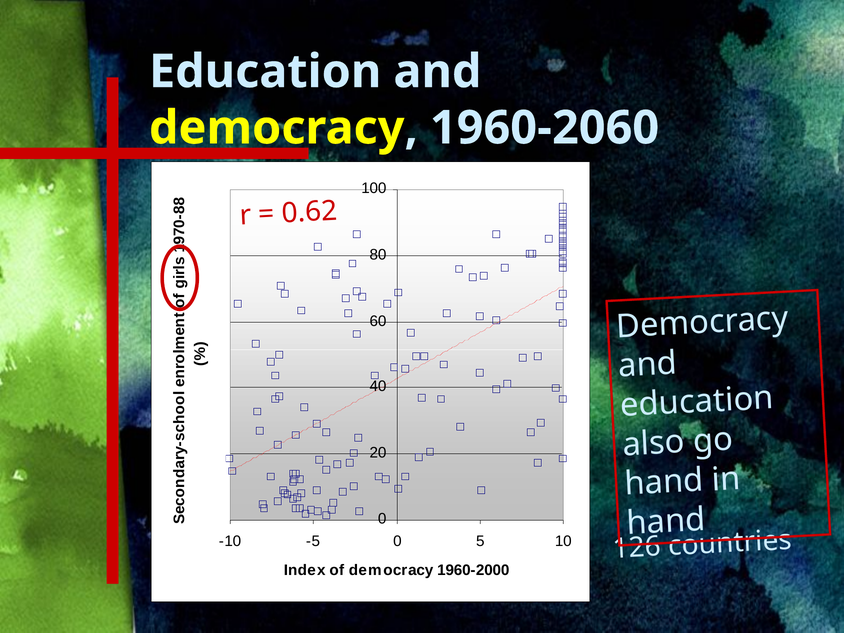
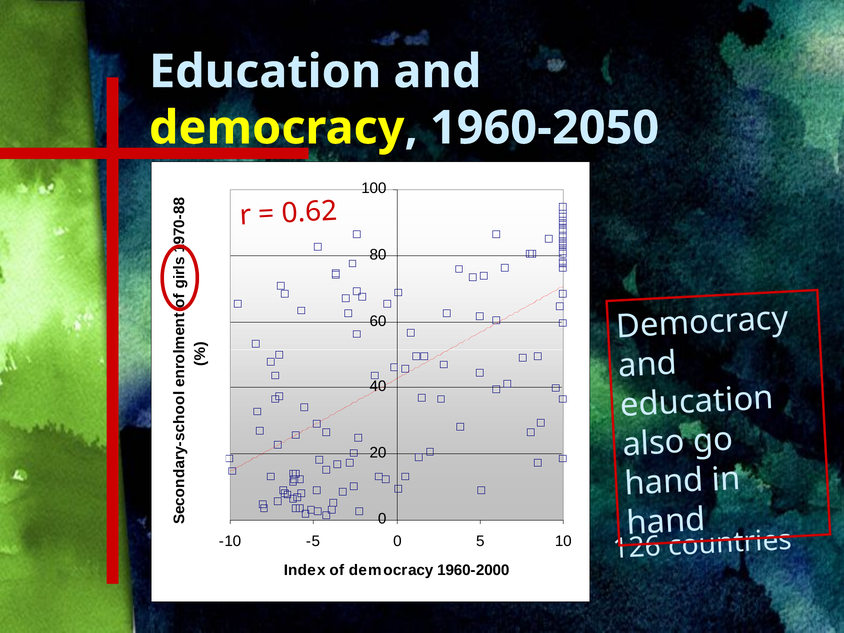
1960-2060: 1960-2060 -> 1960-2050
